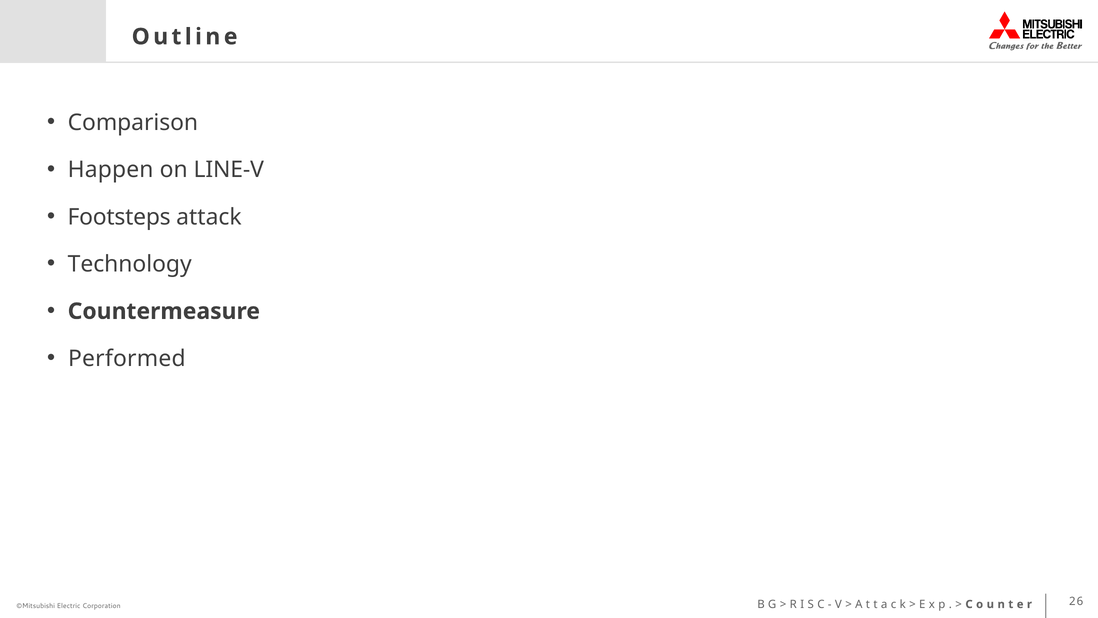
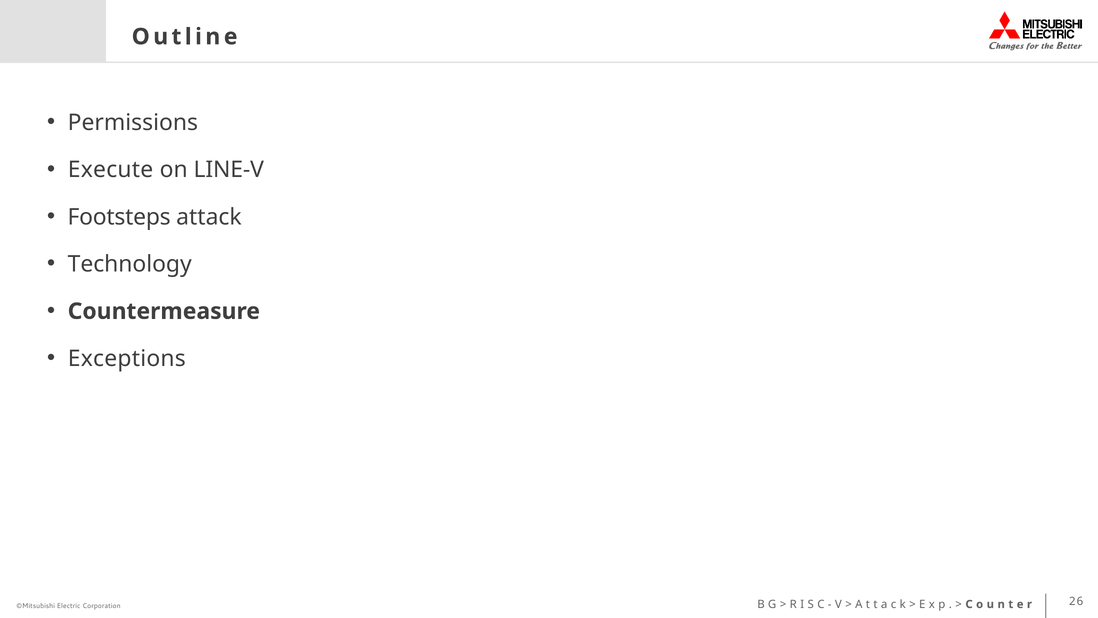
Comparison: Comparison -> Permissions
Happen: Happen -> Execute
Performed: Performed -> Exceptions
